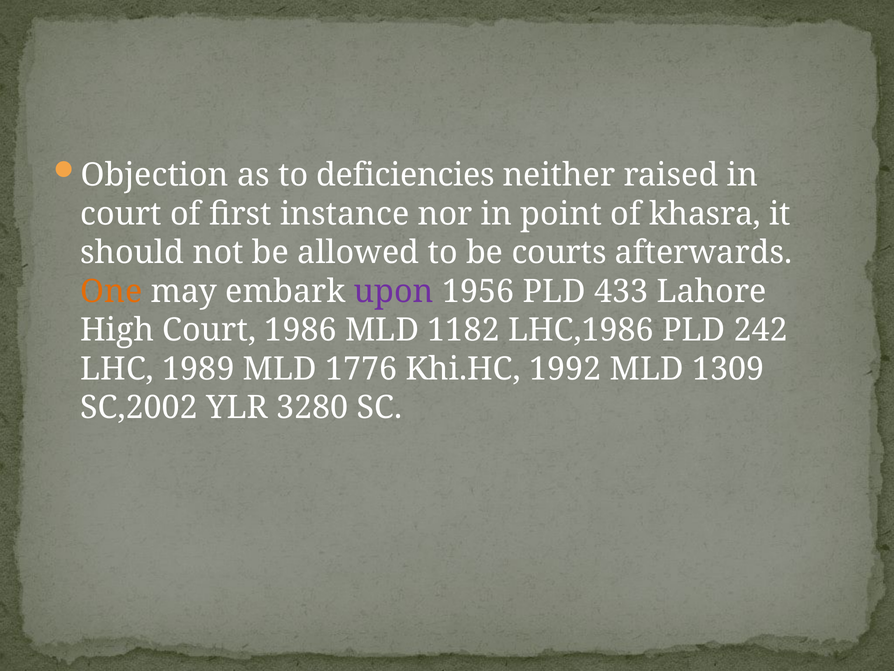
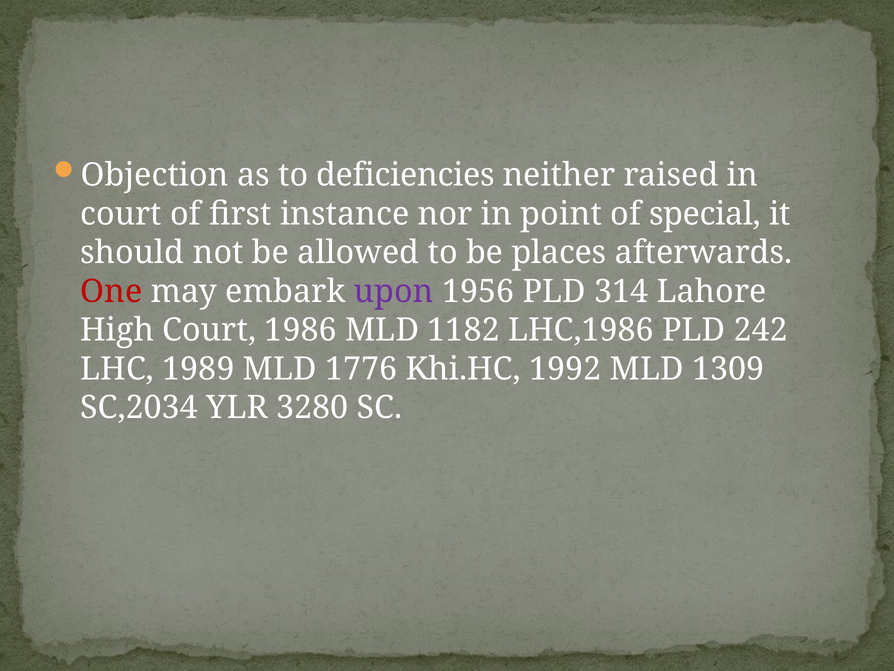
khasra: khasra -> special
courts: courts -> places
One colour: orange -> red
433: 433 -> 314
SC,2002: SC,2002 -> SC,2034
